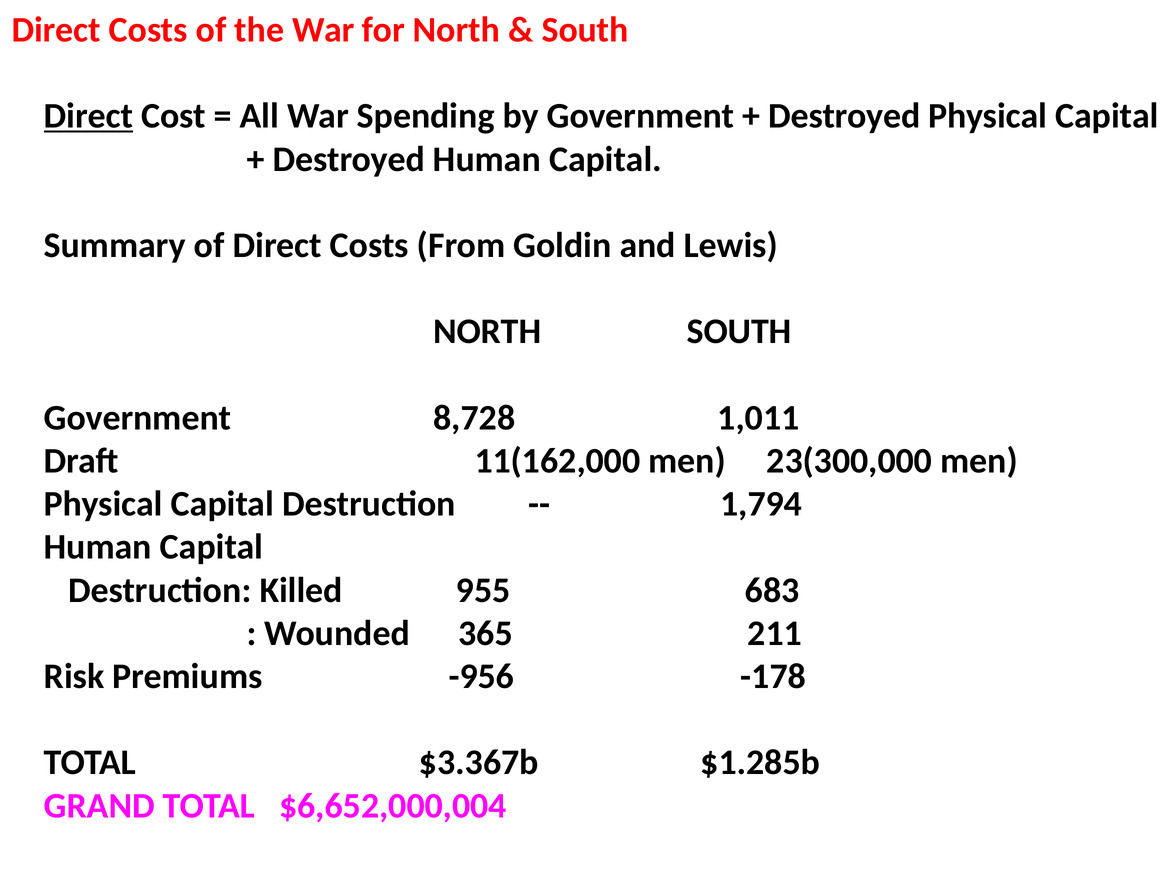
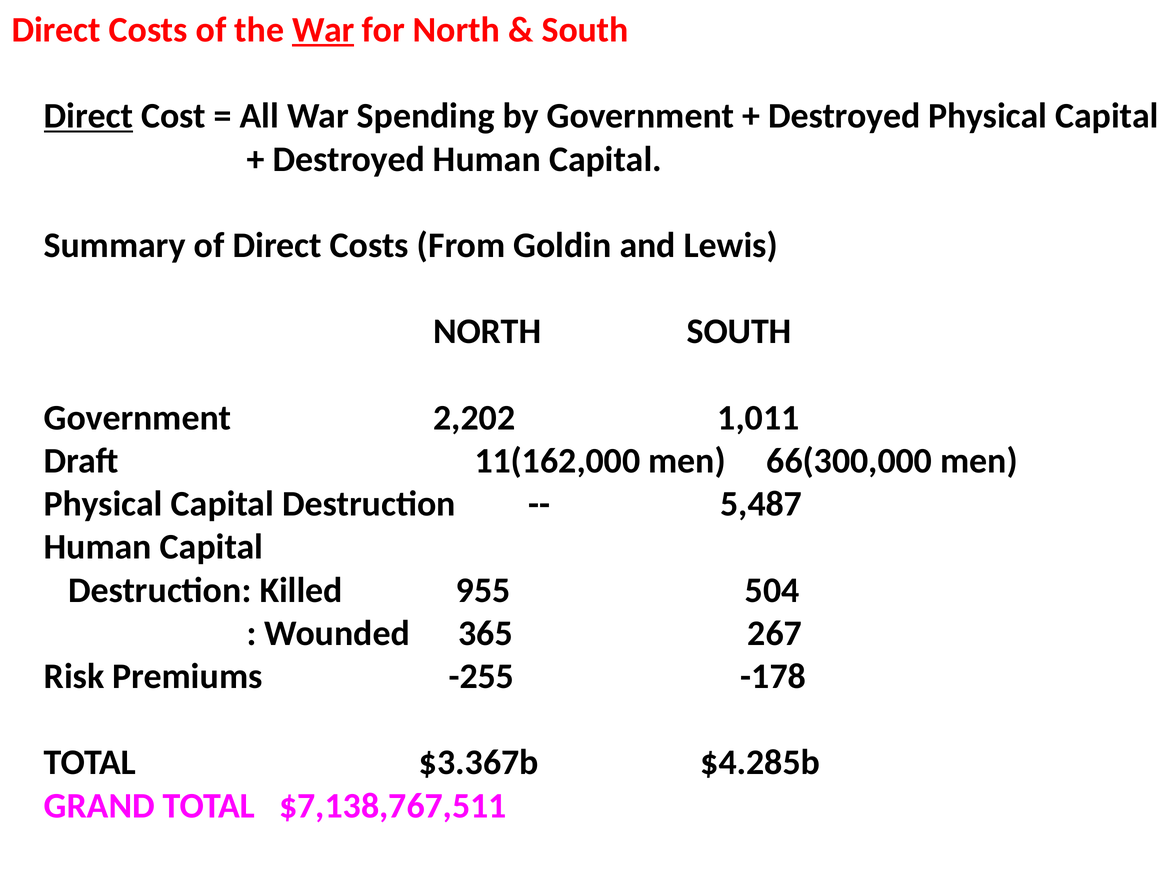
War at (323, 30) underline: none -> present
8,728: 8,728 -> 2,202
23(300,000: 23(300,000 -> 66(300,000
1,794: 1,794 -> 5,487
683: 683 -> 504
211: 211 -> 267
-956: -956 -> -255
$1.285b: $1.285b -> $4.285b
$6,652,000,004: $6,652,000,004 -> $7,138,767,511
